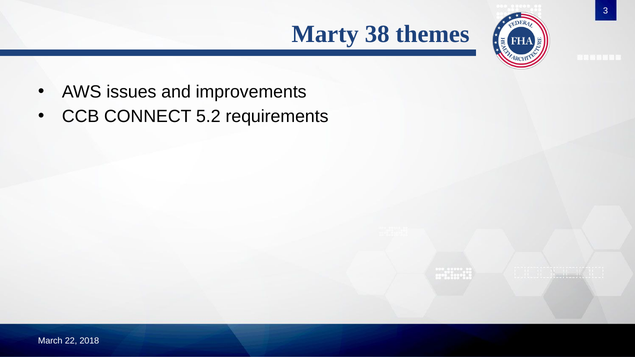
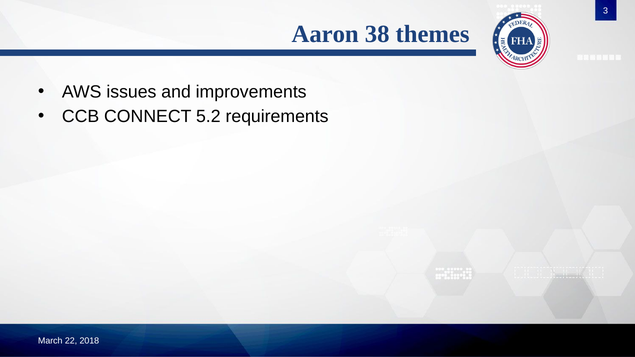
Marty: Marty -> Aaron
